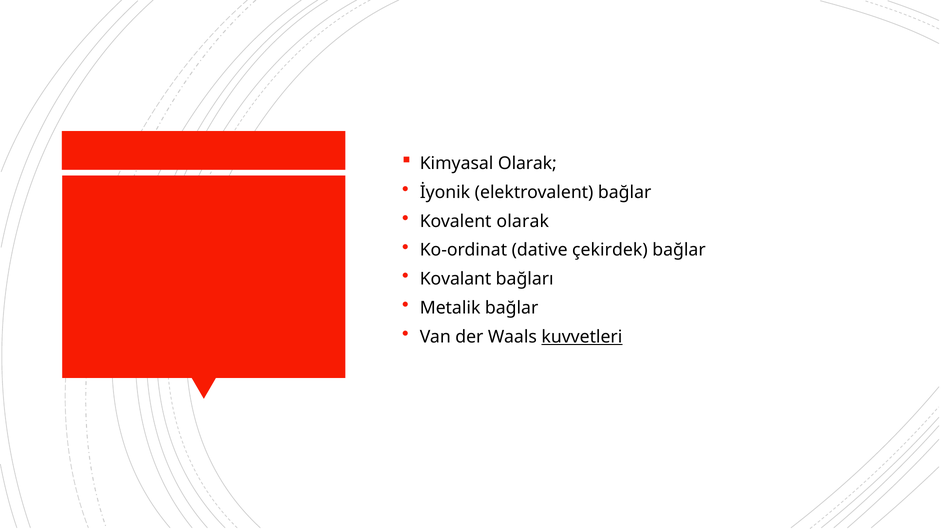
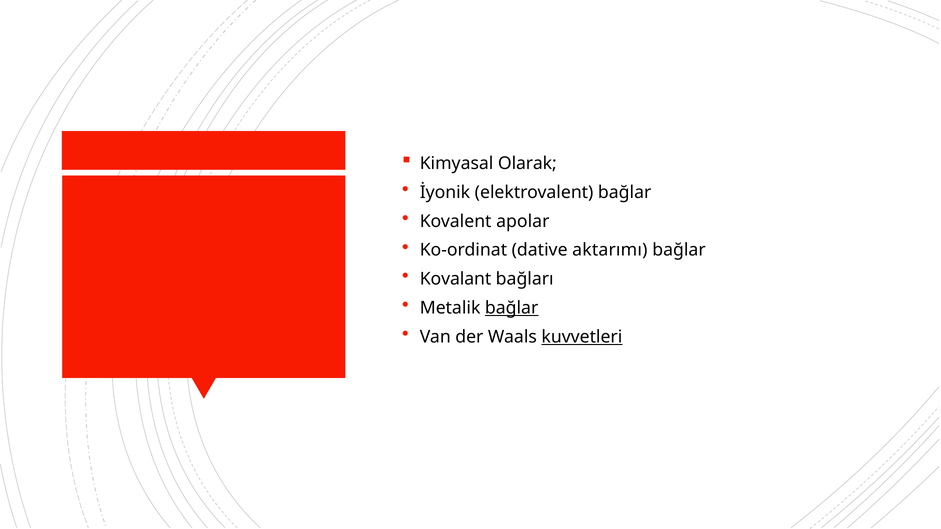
Kovalent olarak: olarak -> apolar
çekirdek: çekirdek -> aktarımı
bağlar at (512, 308) underline: none -> present
